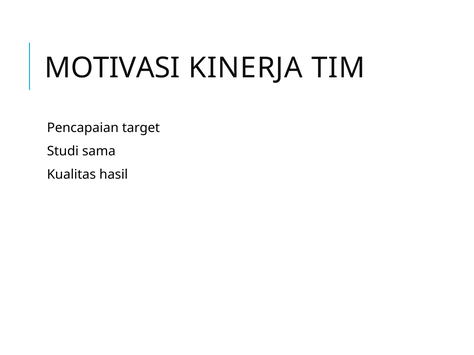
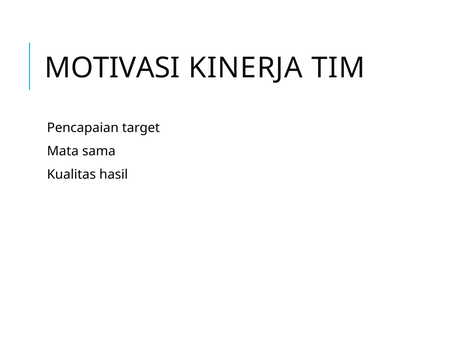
Studi: Studi -> Mata
